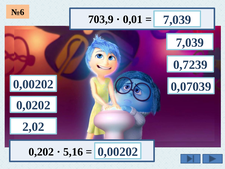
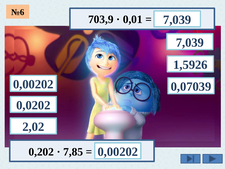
0,7239: 0,7239 -> 1,5926
5,16: 5,16 -> 7,85
